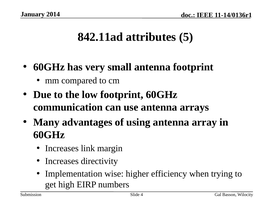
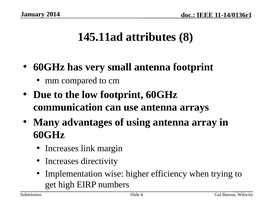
842.11ad: 842.11ad -> 145.11ad
5: 5 -> 8
